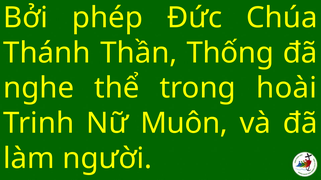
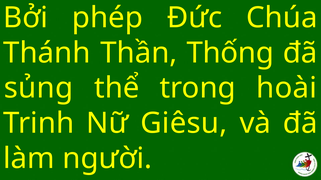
nghe: nghe -> sủng
Muôn: Muôn -> Giêsu
